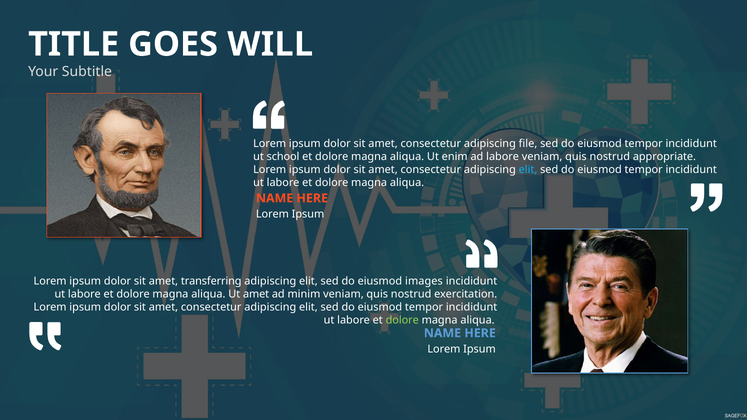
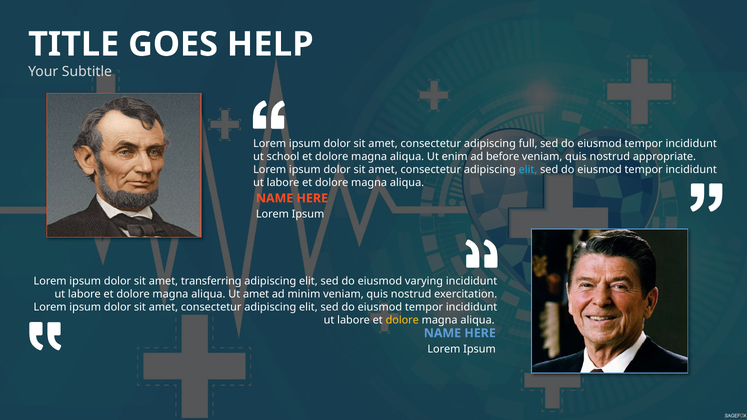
WILL: WILL -> HELP
file: file -> full
ad labore: labore -> before
images: images -> varying
dolore at (402, 320) colour: light green -> yellow
